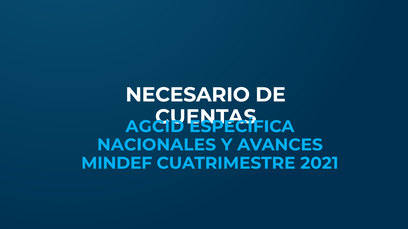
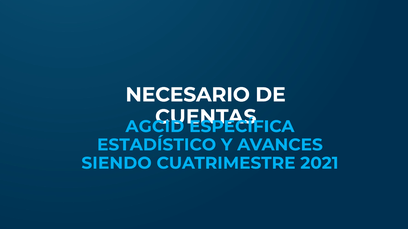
NACIONALES: NACIONALES -> ESTADÍSTICO
MINDEF: MINDEF -> SIENDO
